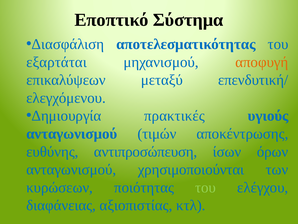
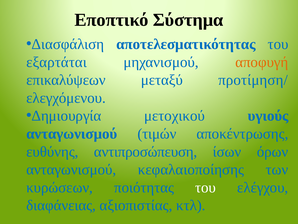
επενδυτική/: επενδυτική/ -> προτίμηση/
πρακτικές: πρακτικές -> μετοχικού
χρησιμοποιούνται: χρησιμοποιούνται -> κεφαλαιοποίησης
του at (206, 187) colour: light green -> white
